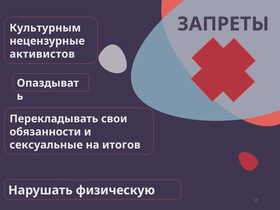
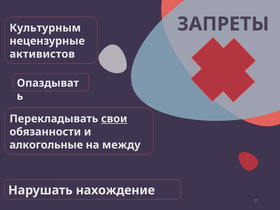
свои underline: none -> present
сексуальные: сексуальные -> алкогольные
итогов: итогов -> между
физическую: физическую -> нахождение
